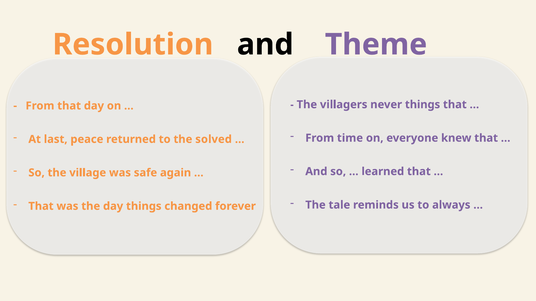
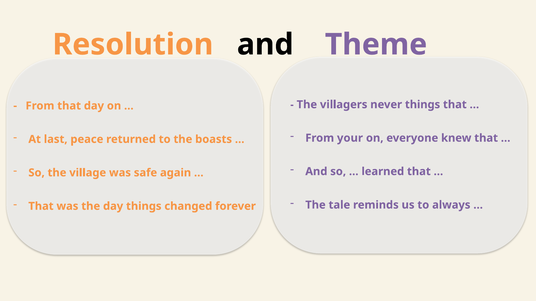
time: time -> your
solved: solved -> boasts
